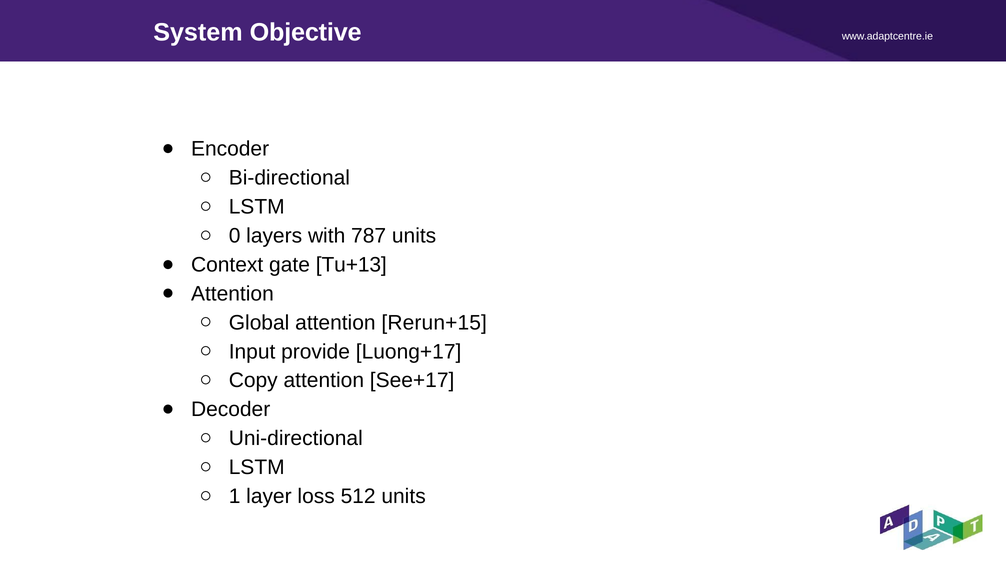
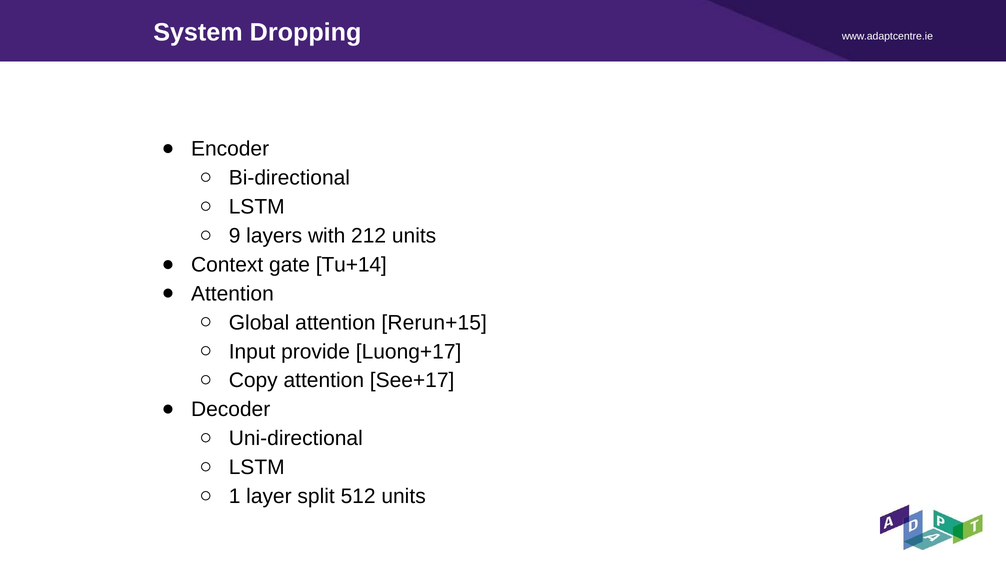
Objective: Objective -> Dropping
0: 0 -> 9
787: 787 -> 212
Tu+13: Tu+13 -> Tu+14
loss: loss -> split
